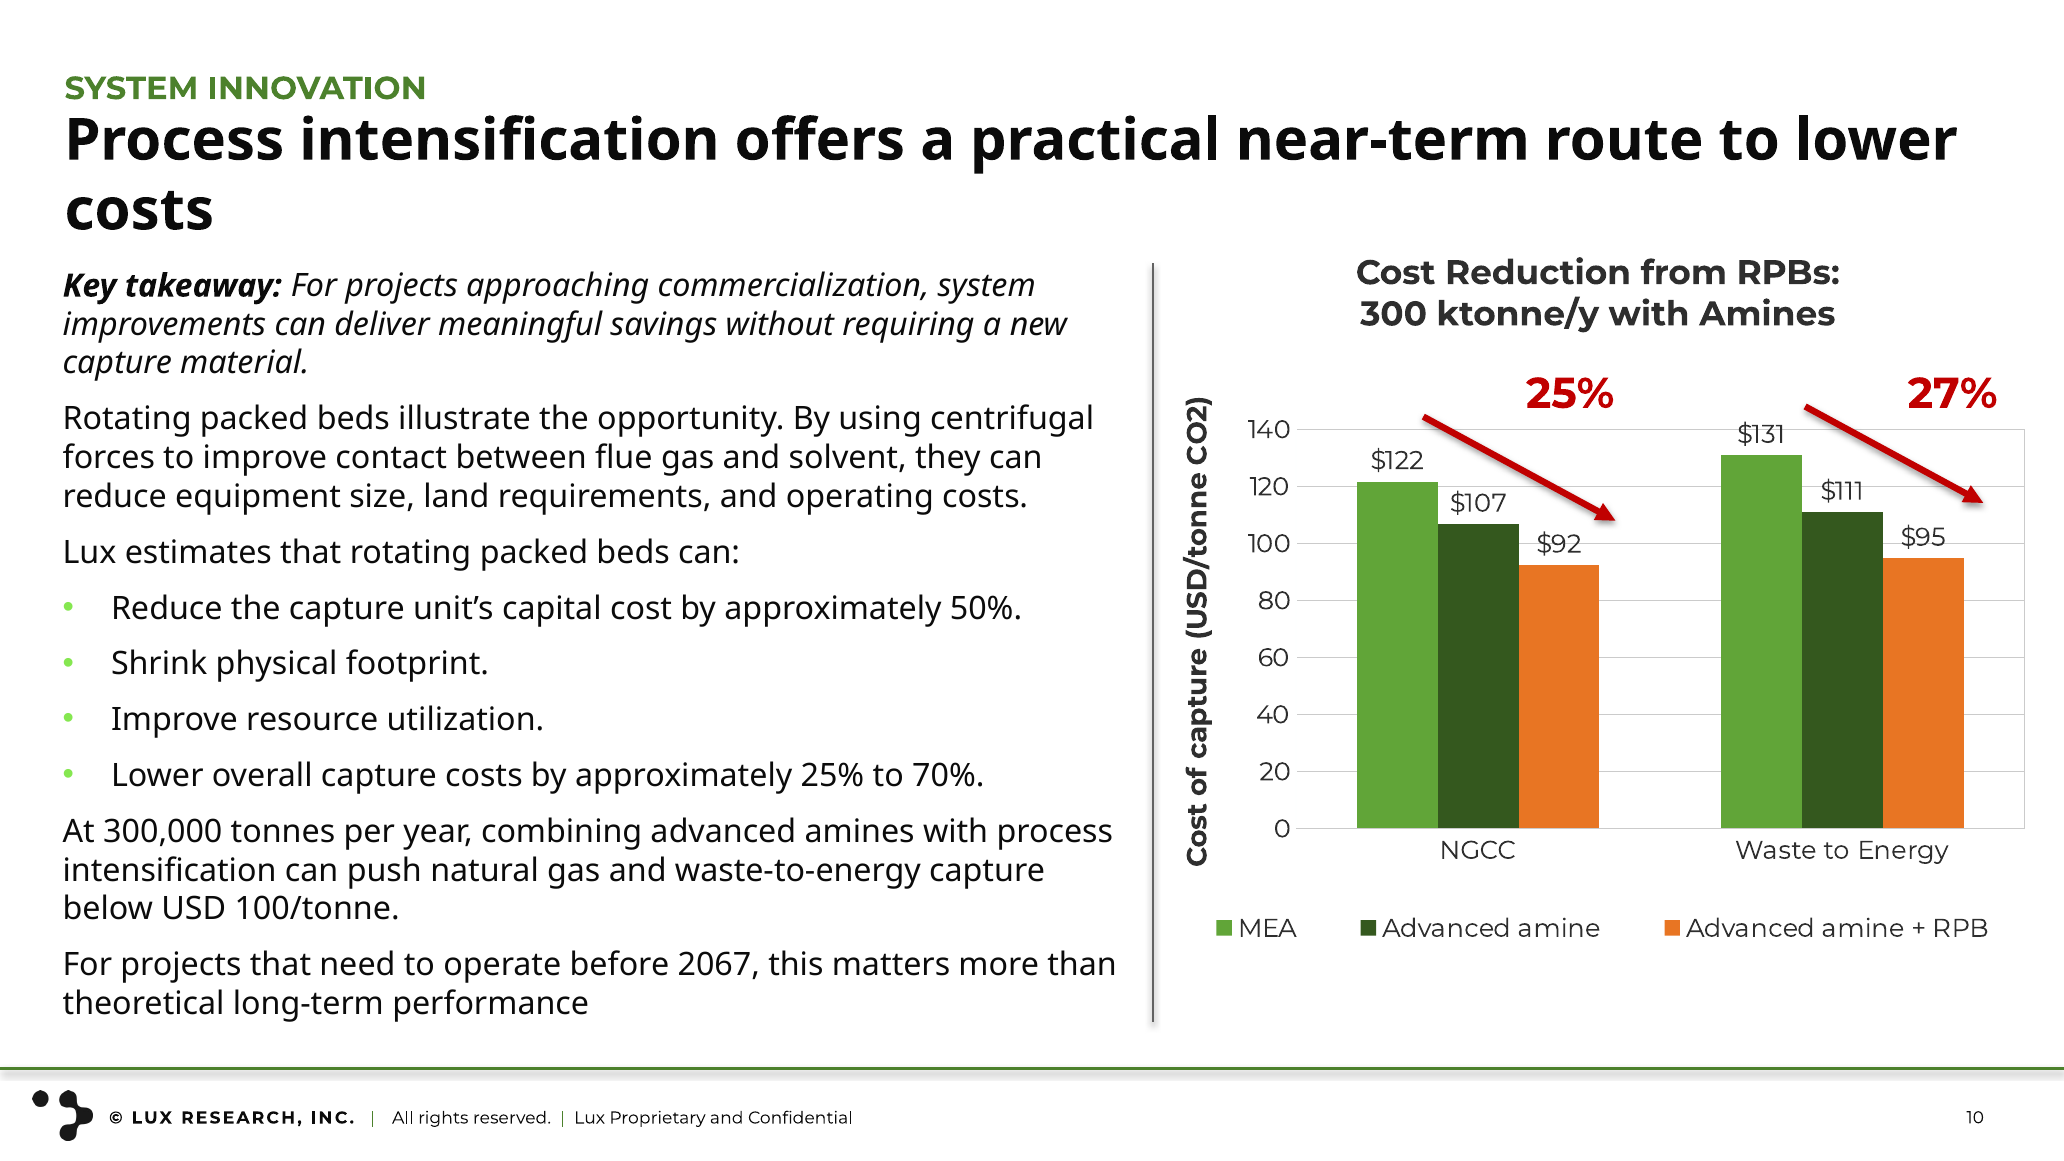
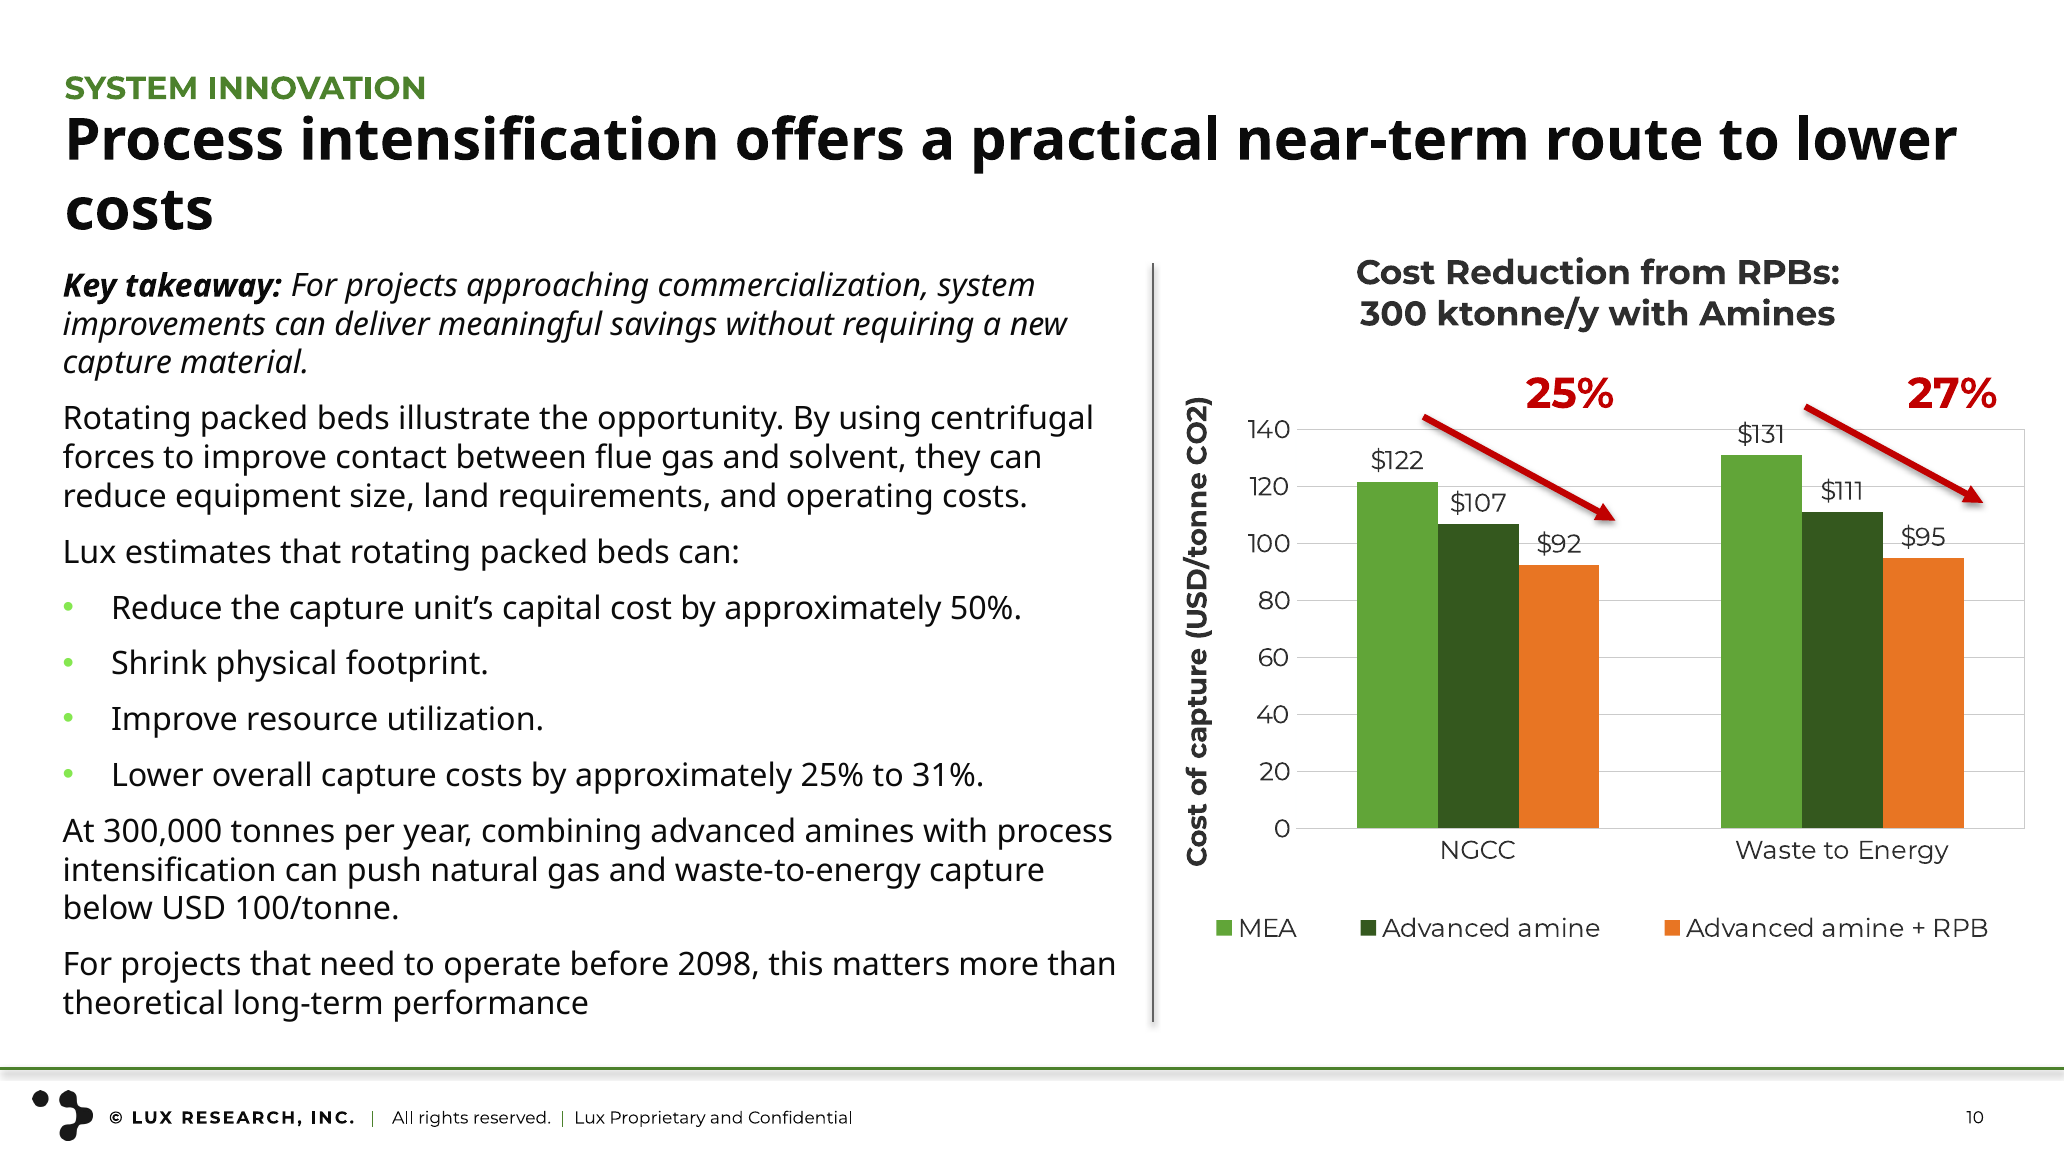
70%: 70% -> 31%
2067: 2067 -> 2098
